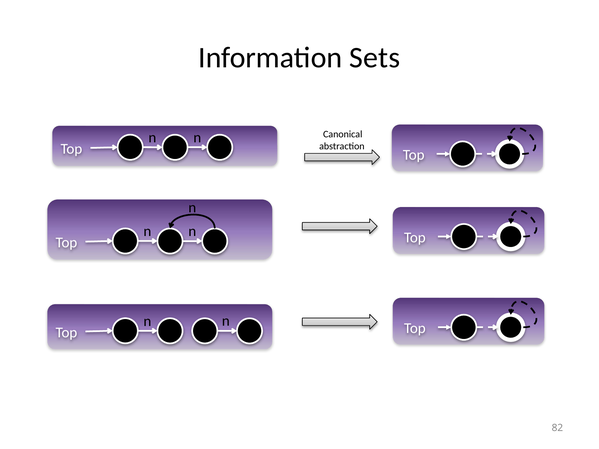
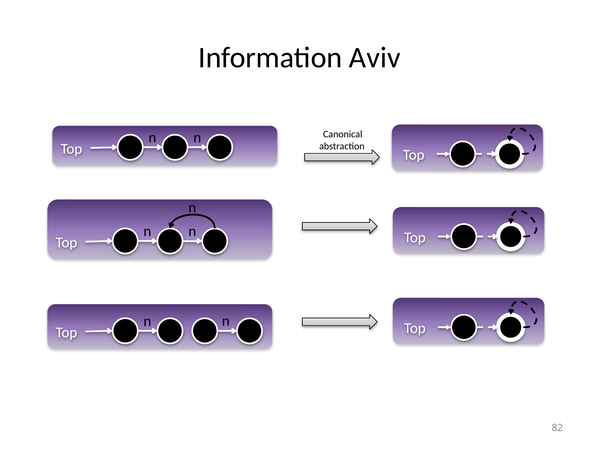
Sets: Sets -> Aviv
